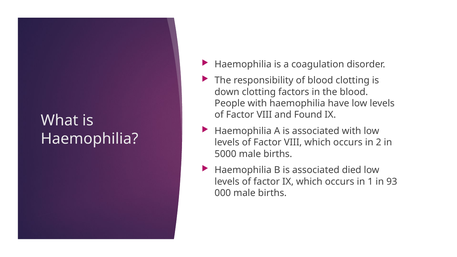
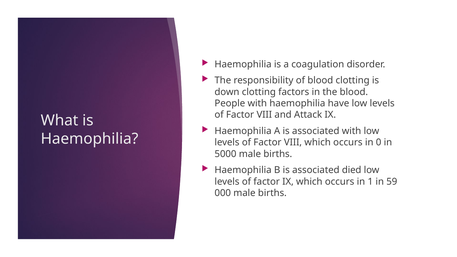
Found: Found -> Attack
2: 2 -> 0
93: 93 -> 59
